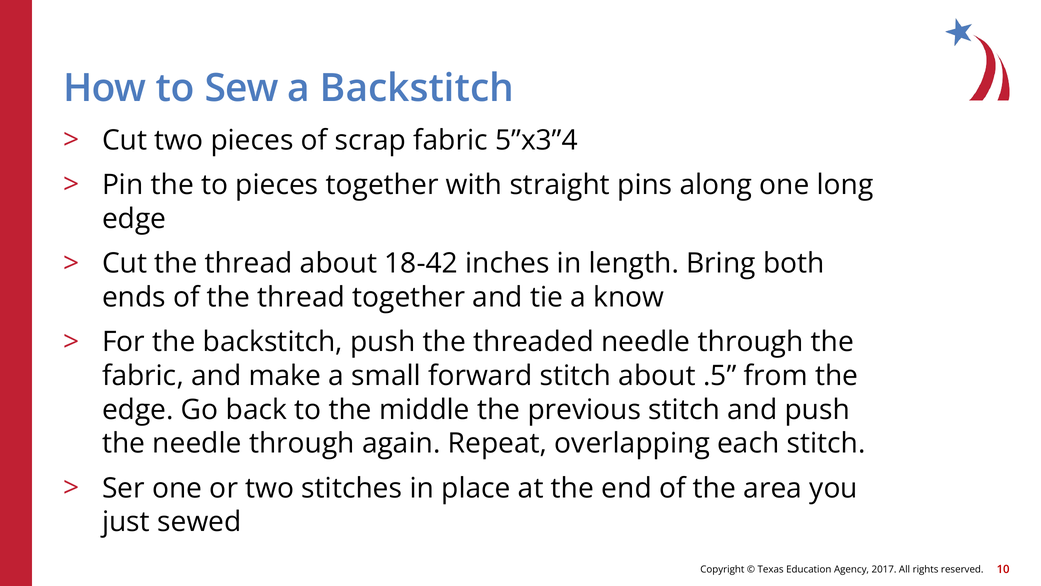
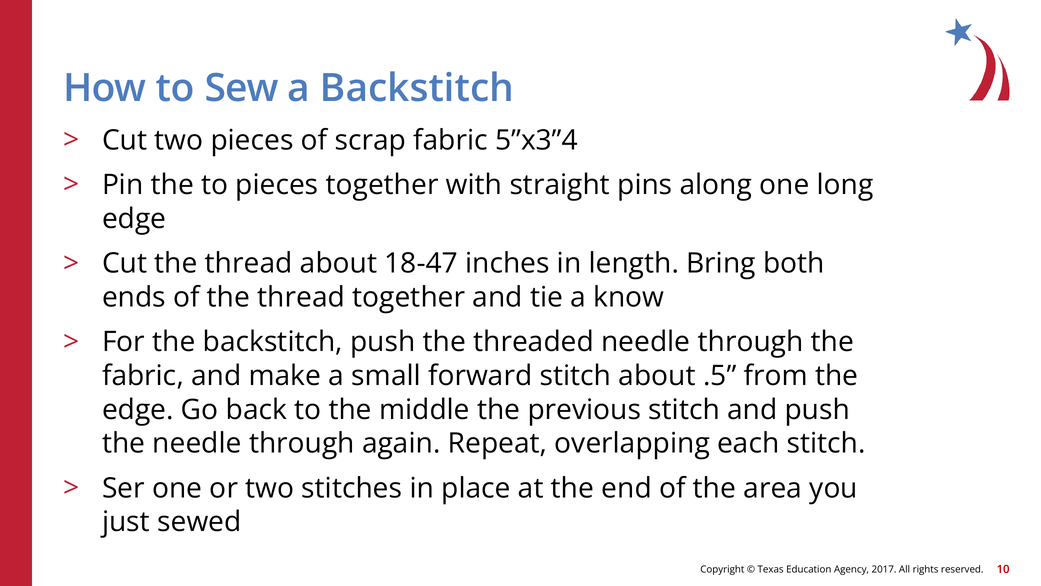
18-42: 18-42 -> 18-47
